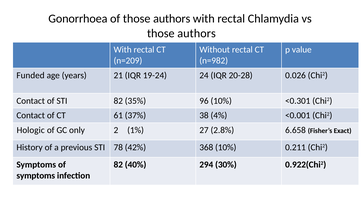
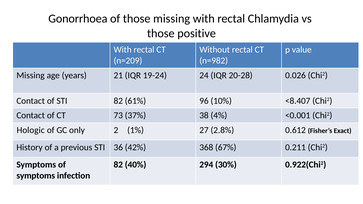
of those authors: authors -> missing
authors at (197, 33): authors -> positive
Funded at (31, 75): Funded -> Missing
35%: 35% -> 61%
<0.301: <0.301 -> <8.407
61: 61 -> 73
6.658: 6.658 -> 0.612
78: 78 -> 36
368 10%: 10% -> 67%
